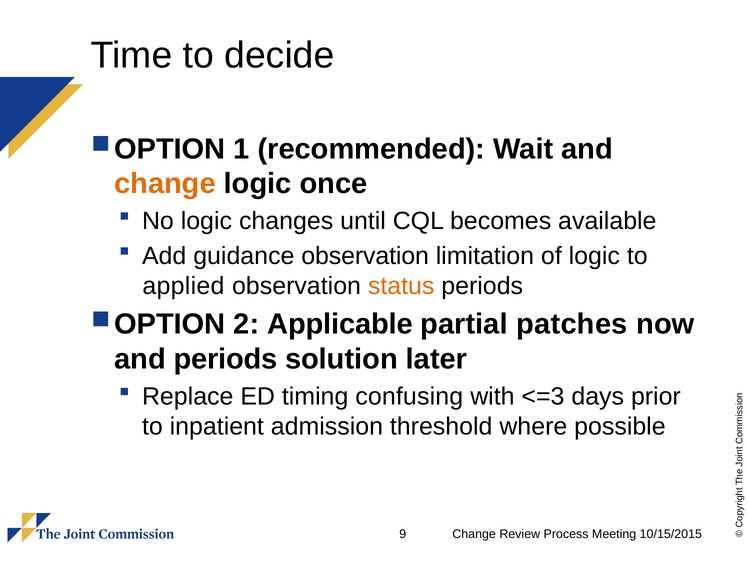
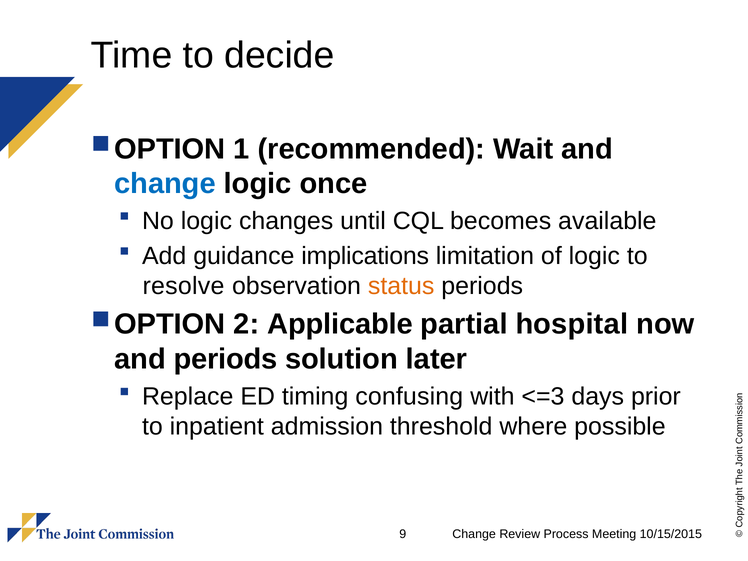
change at (165, 184) colour: orange -> blue
guidance observation: observation -> implications
applied: applied -> resolve
patches: patches -> hospital
